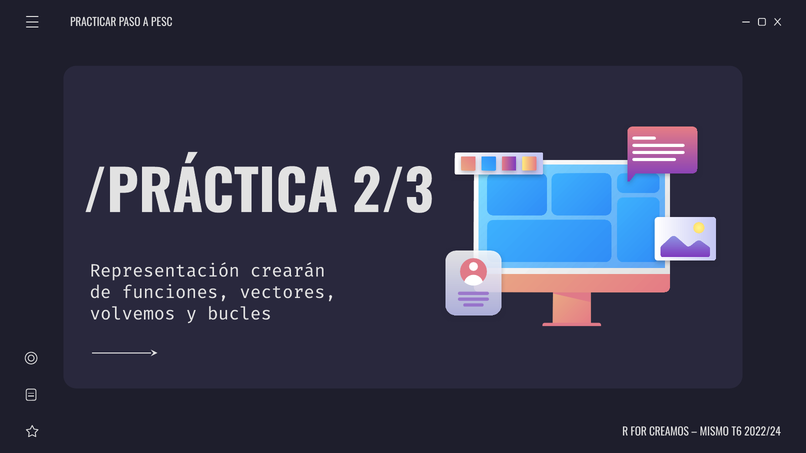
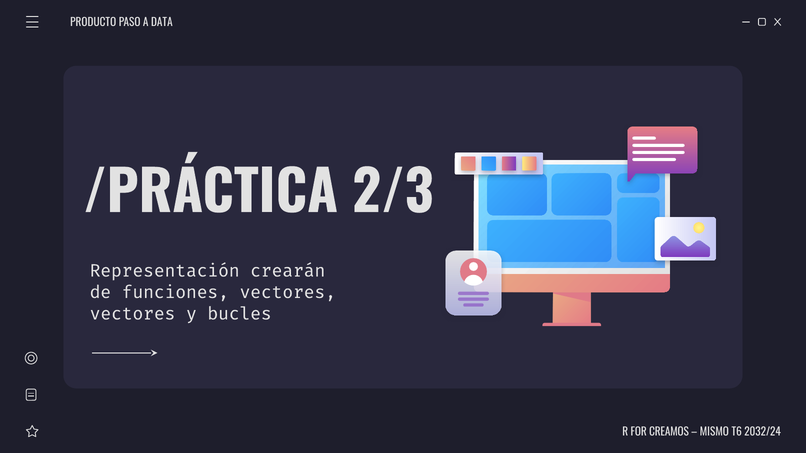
PRACTICAR: PRACTICAR -> PRODUCTO
PESC: PESC -> DATA
volvemos at (133, 314): volvemos -> vectores
2022/24: 2022/24 -> 2032/24
